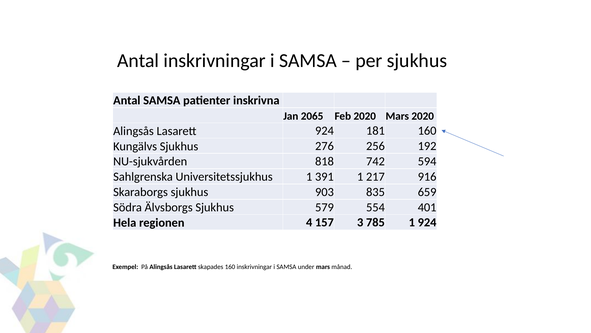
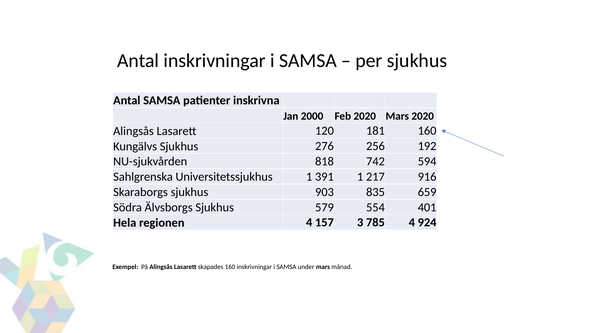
2065: 2065 -> 2000
Lasarett 924: 924 -> 120
785 1: 1 -> 4
